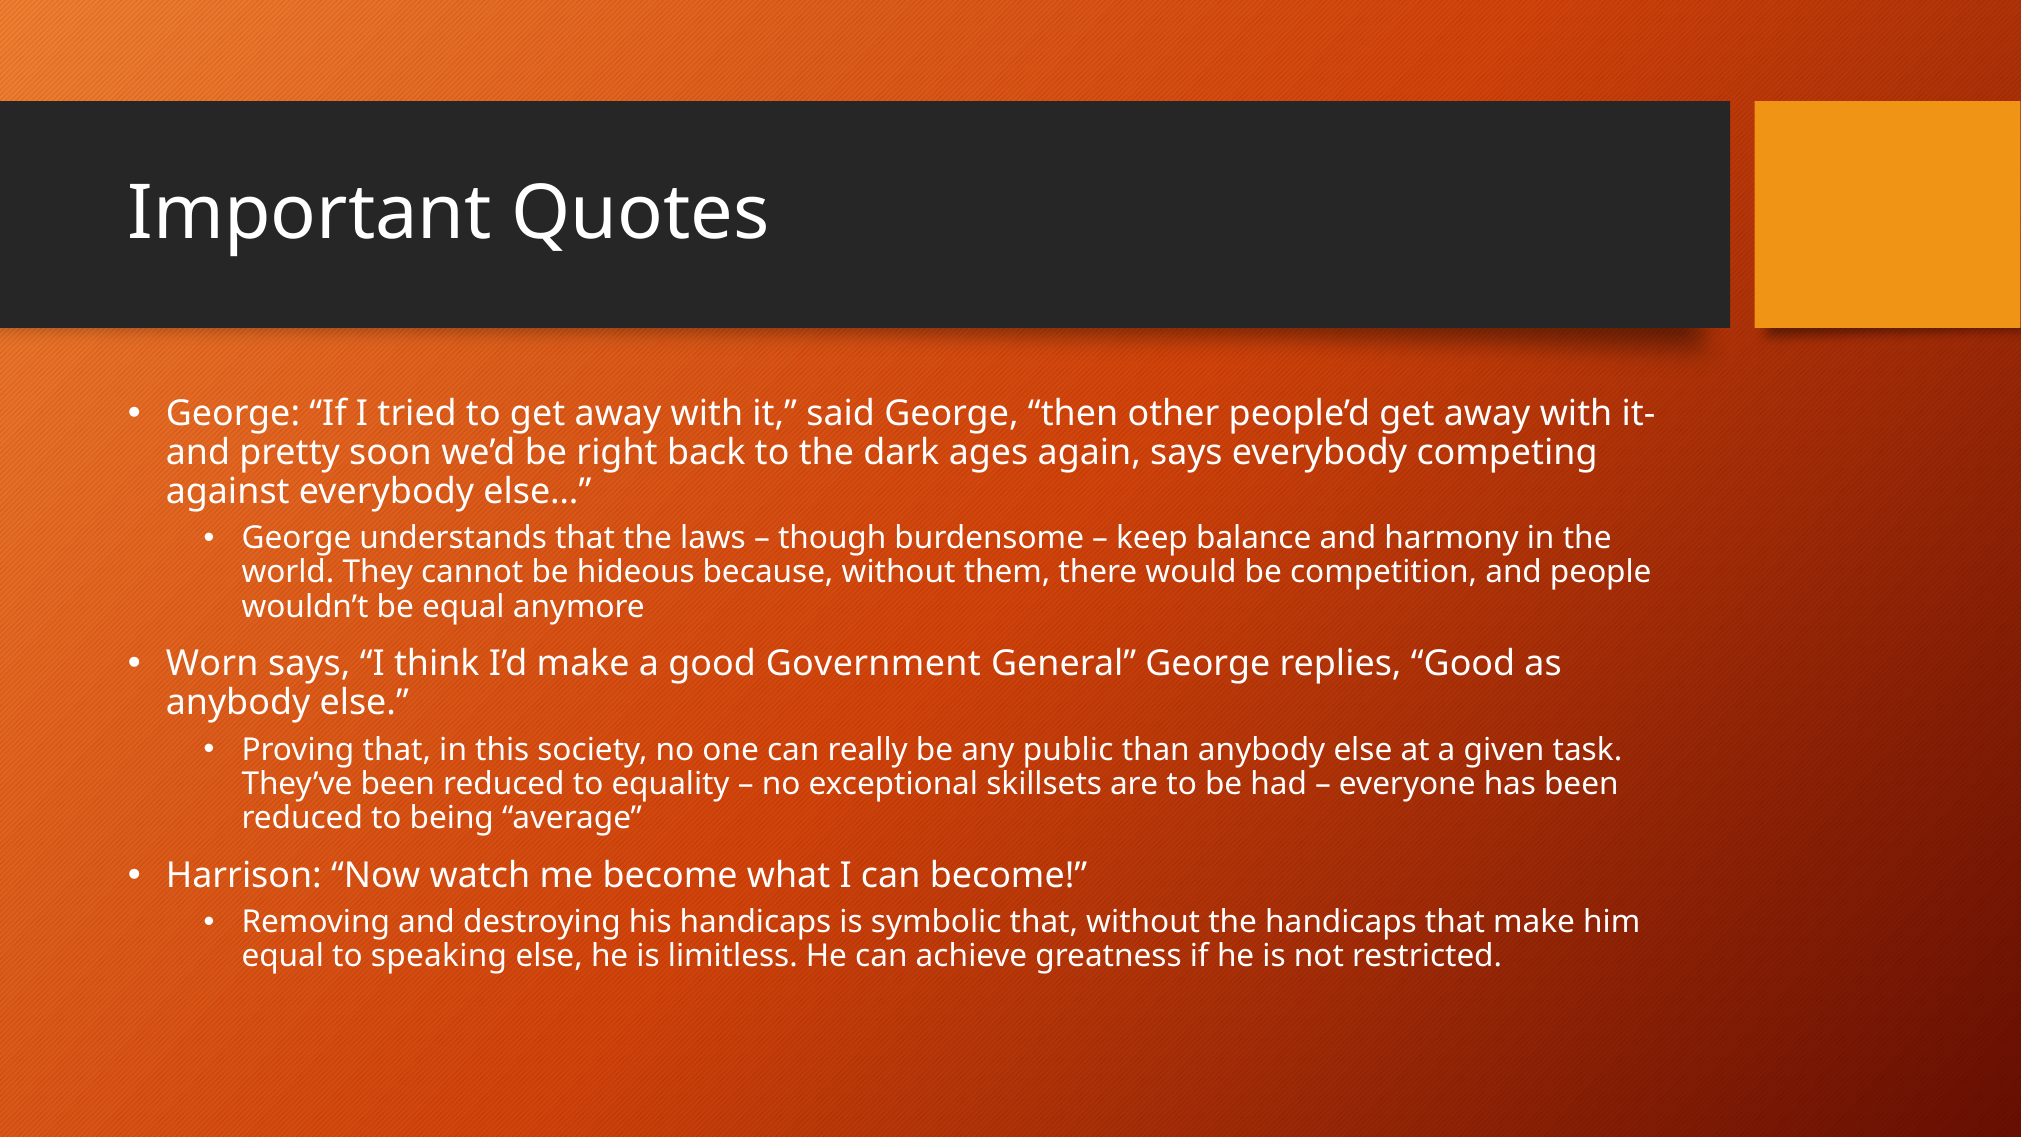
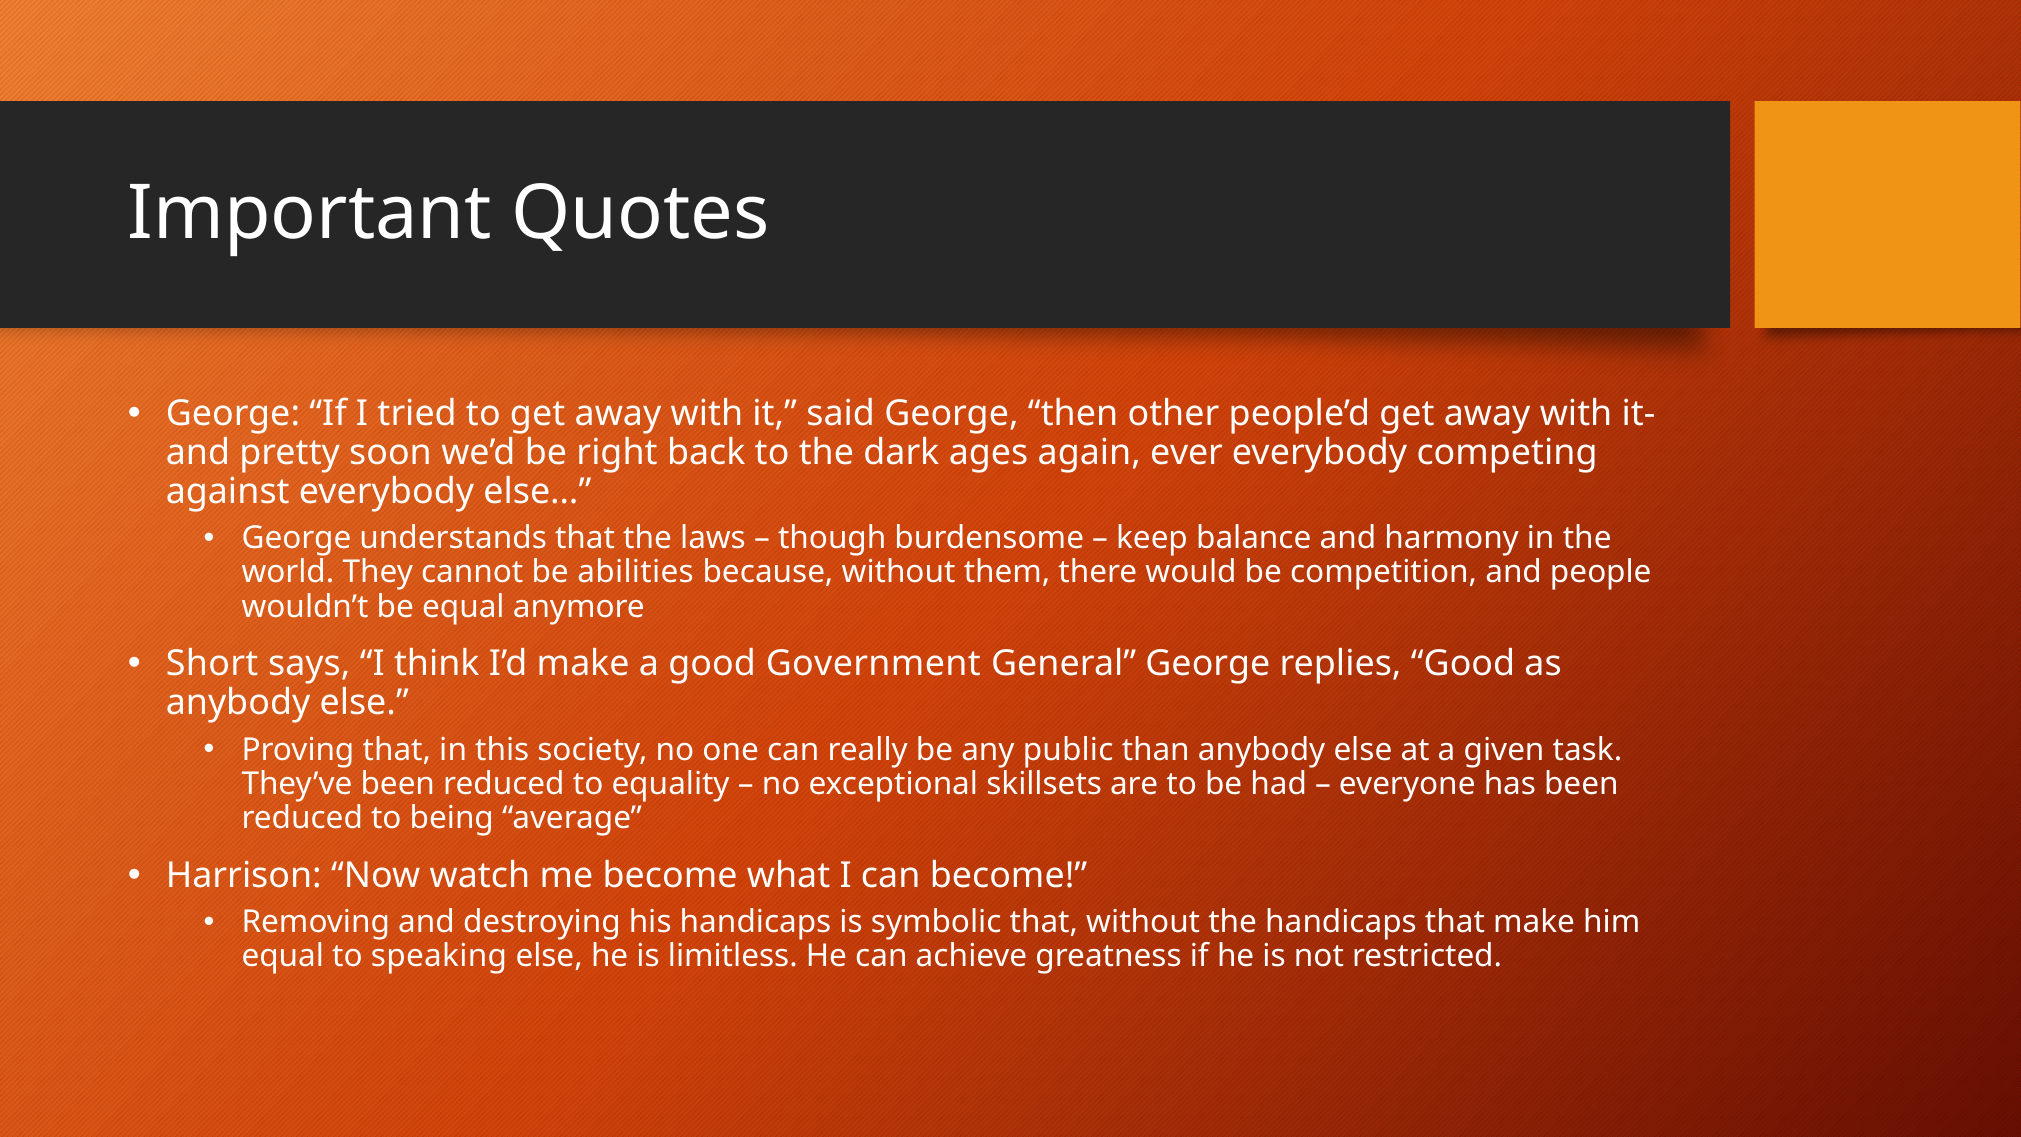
again says: says -> ever
hideous: hideous -> abilities
Worn: Worn -> Short
